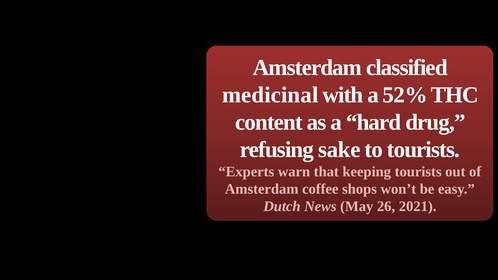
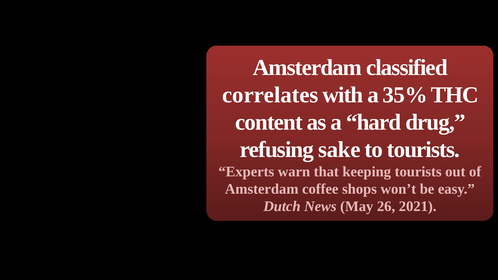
medicinal: medicinal -> correlates
52%: 52% -> 35%
